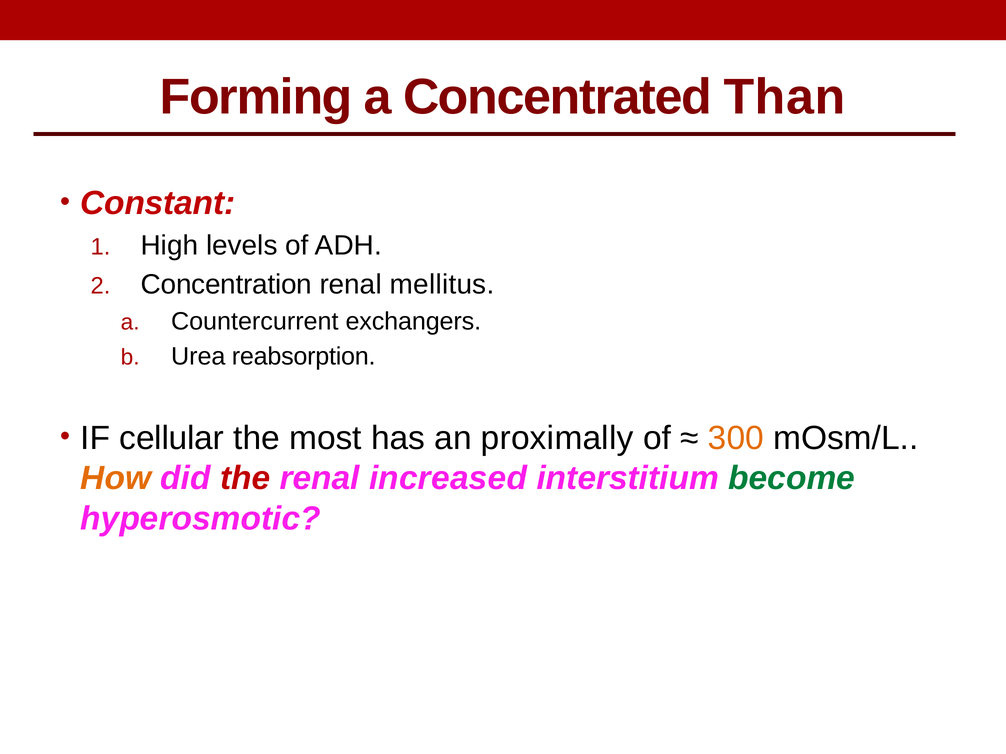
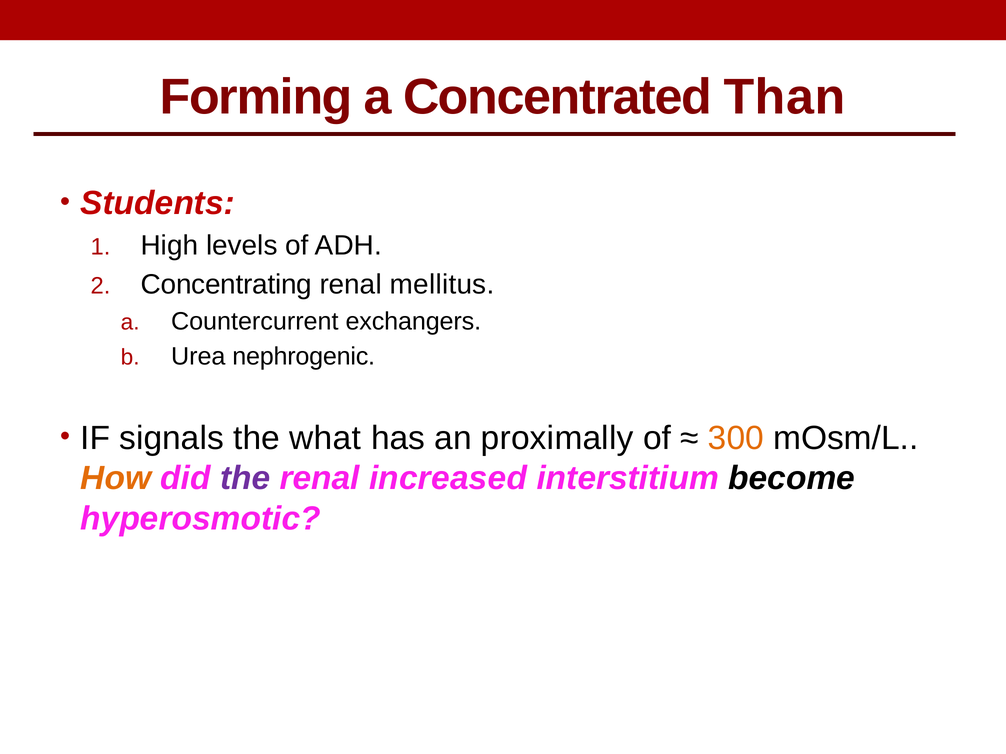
Constant: Constant -> Students
Concentration: Concentration -> Concentrating
reabsorption: reabsorption -> nephrogenic
cellular: cellular -> signals
most: most -> what
the at (245, 479) colour: red -> purple
become colour: green -> black
